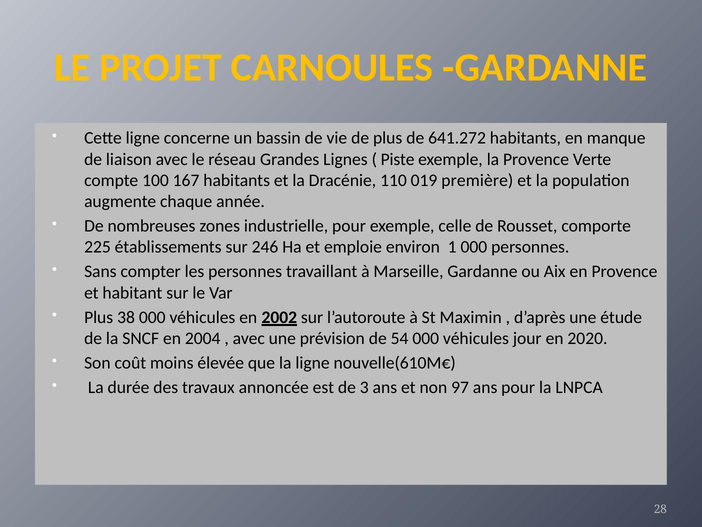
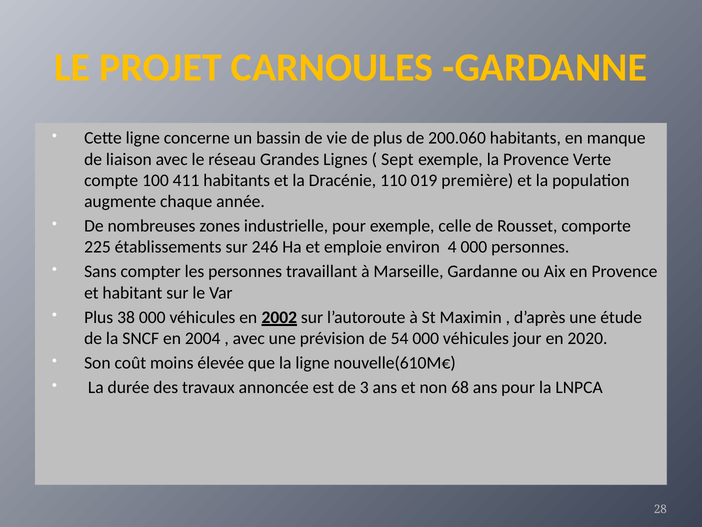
641.272: 641.272 -> 200.060
Piste: Piste -> Sept
167: 167 -> 411
1: 1 -> 4
97: 97 -> 68
